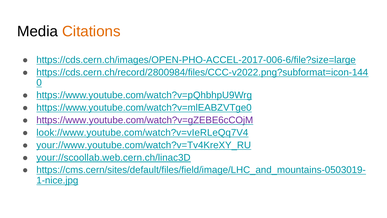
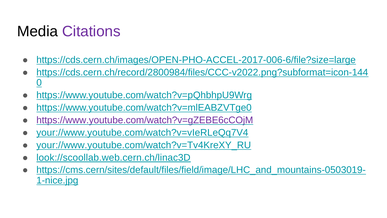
Citations colour: orange -> purple
look://www.youtube.com/watch?v=vIeRLeQq7V4: look://www.youtube.com/watch?v=vIeRLeQq7V4 -> your://www.youtube.com/watch?v=vIeRLeQq7V4
your://scoollab.web.cern.ch/linac3D: your://scoollab.web.cern.ch/linac3D -> look://scoollab.web.cern.ch/linac3D
